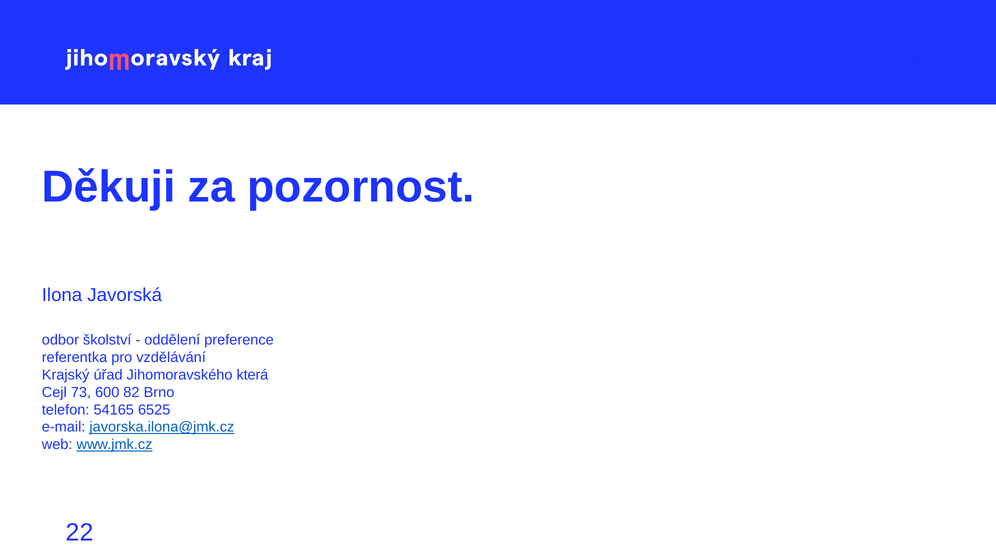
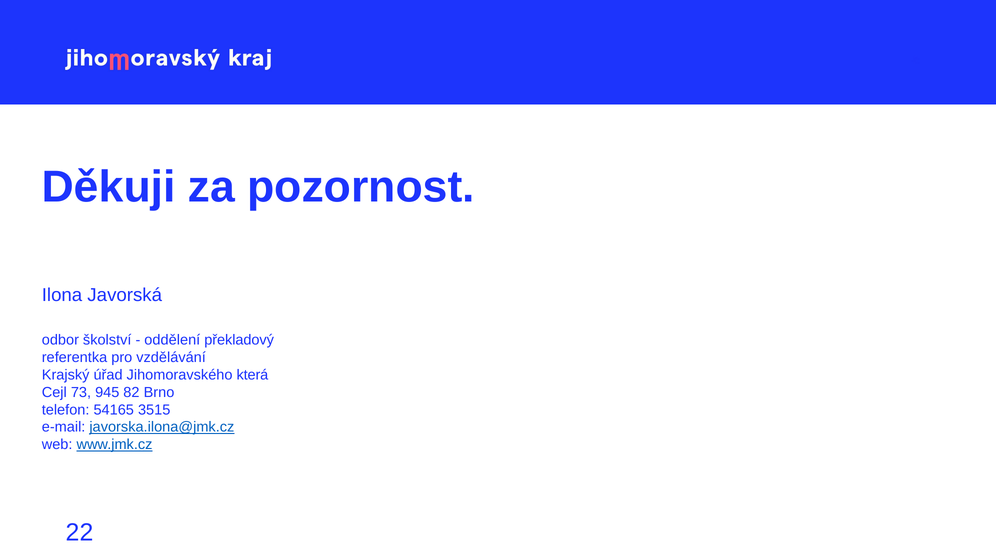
preference: preference -> překladový
600: 600 -> 945
6525: 6525 -> 3515
